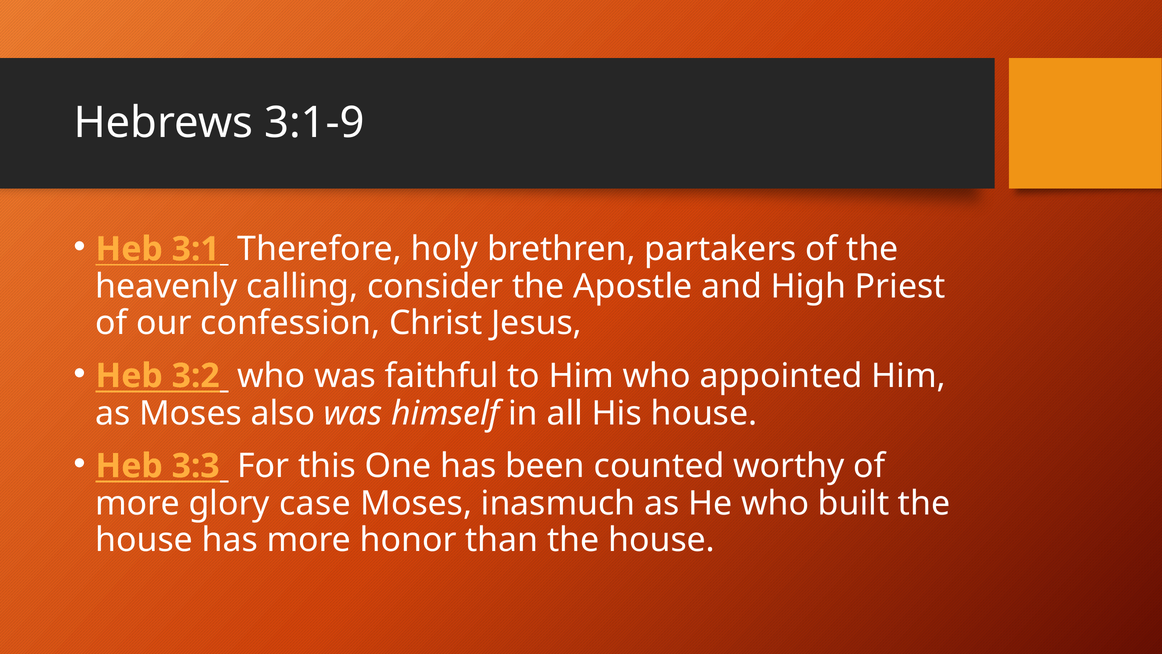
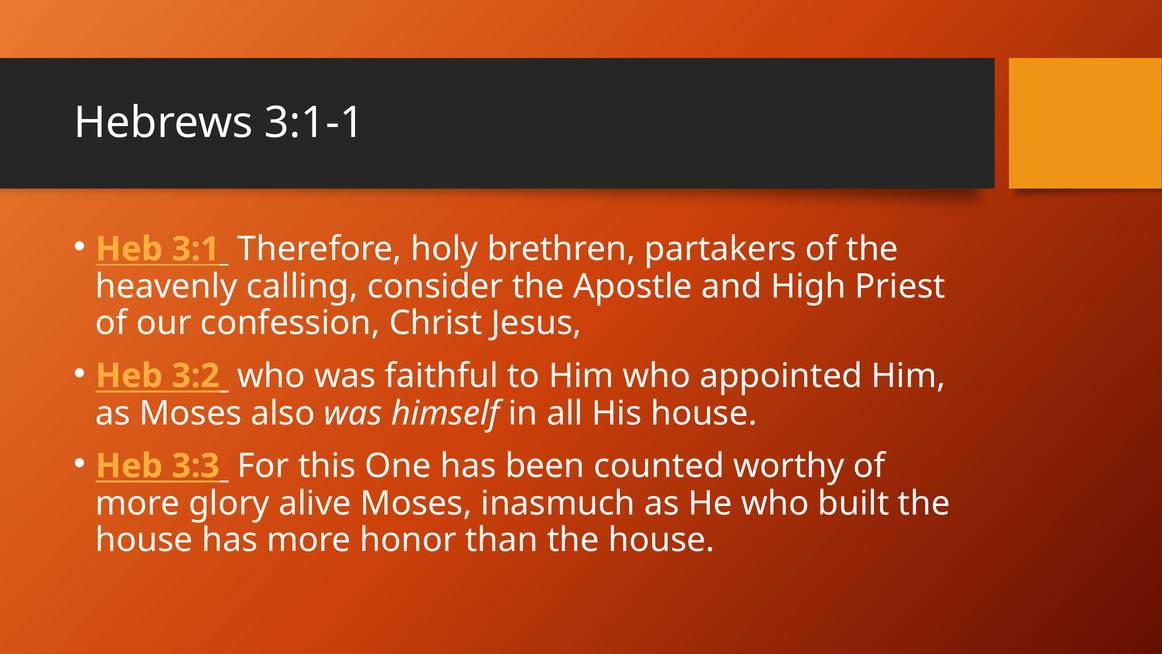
3:1-9: 3:1-9 -> 3:1-1
case: case -> alive
